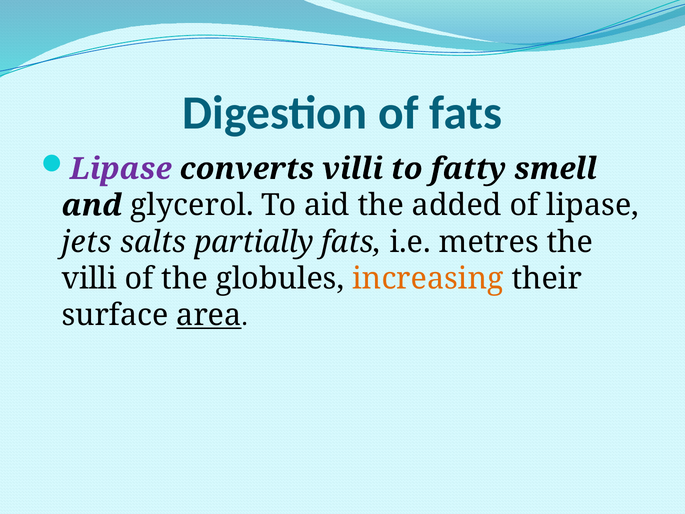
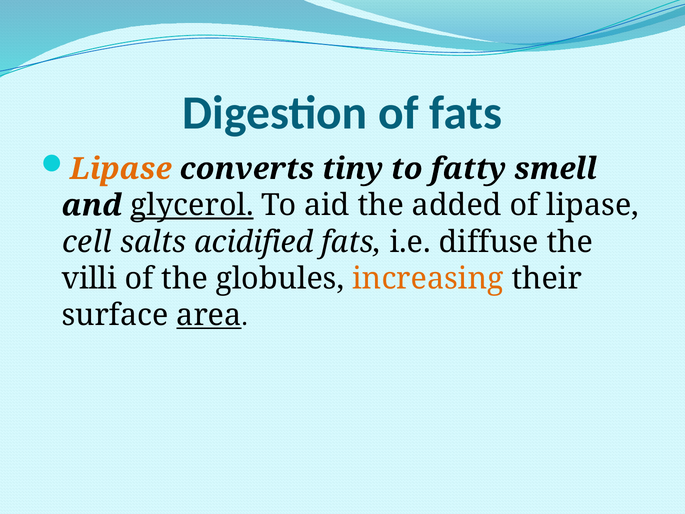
Lipase at (121, 169) colour: purple -> orange
converts villi: villi -> tiny
glycerol underline: none -> present
jets: jets -> cell
partially: partially -> acidified
metres: metres -> diffuse
